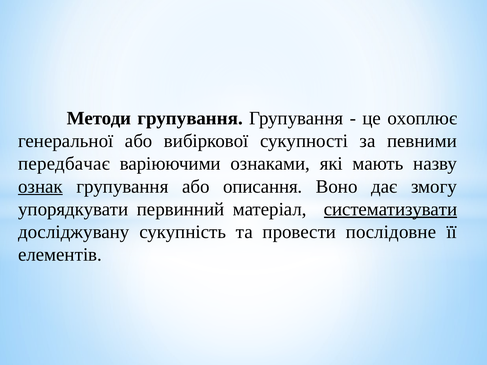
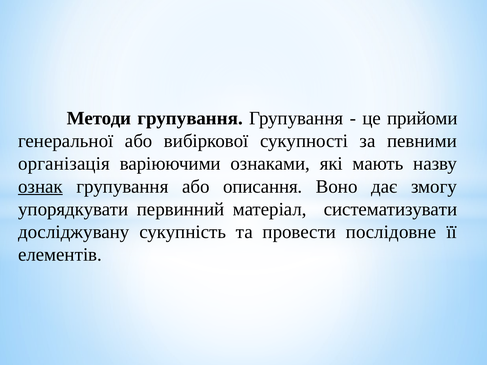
охоплює: охоплює -> прийоми
передбачає: передбачає -> організація
систематизувати underline: present -> none
